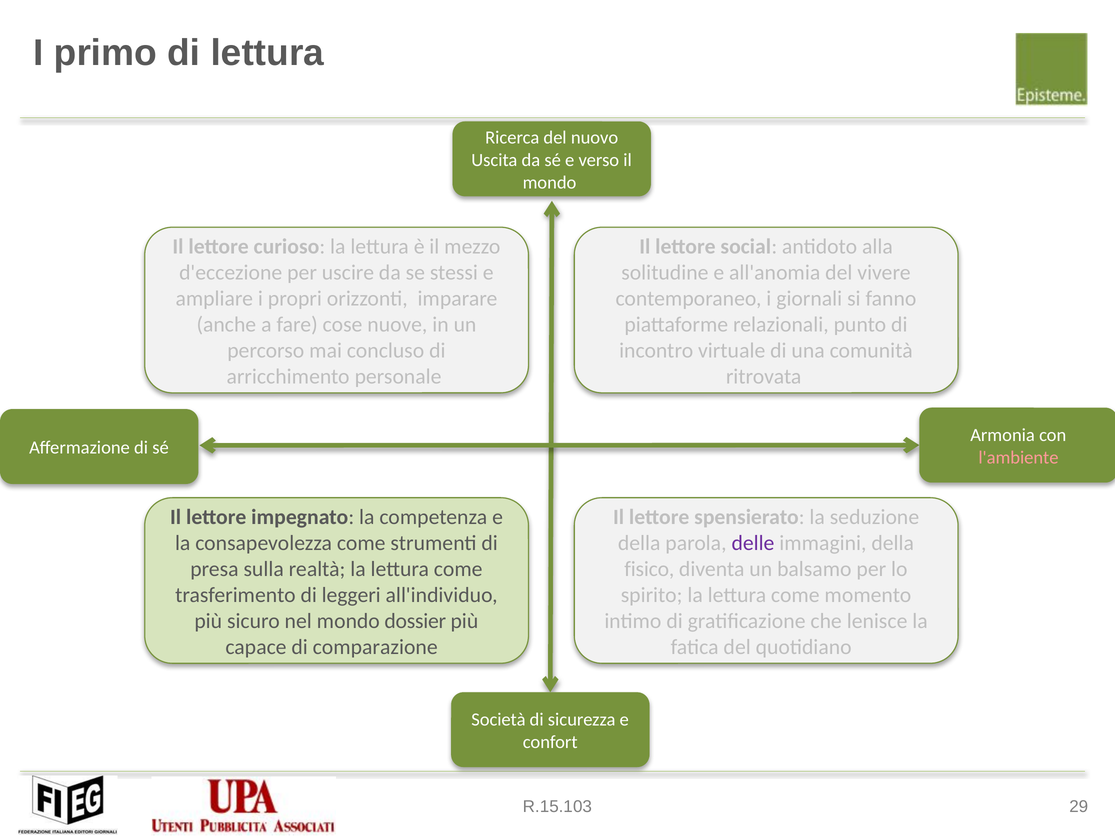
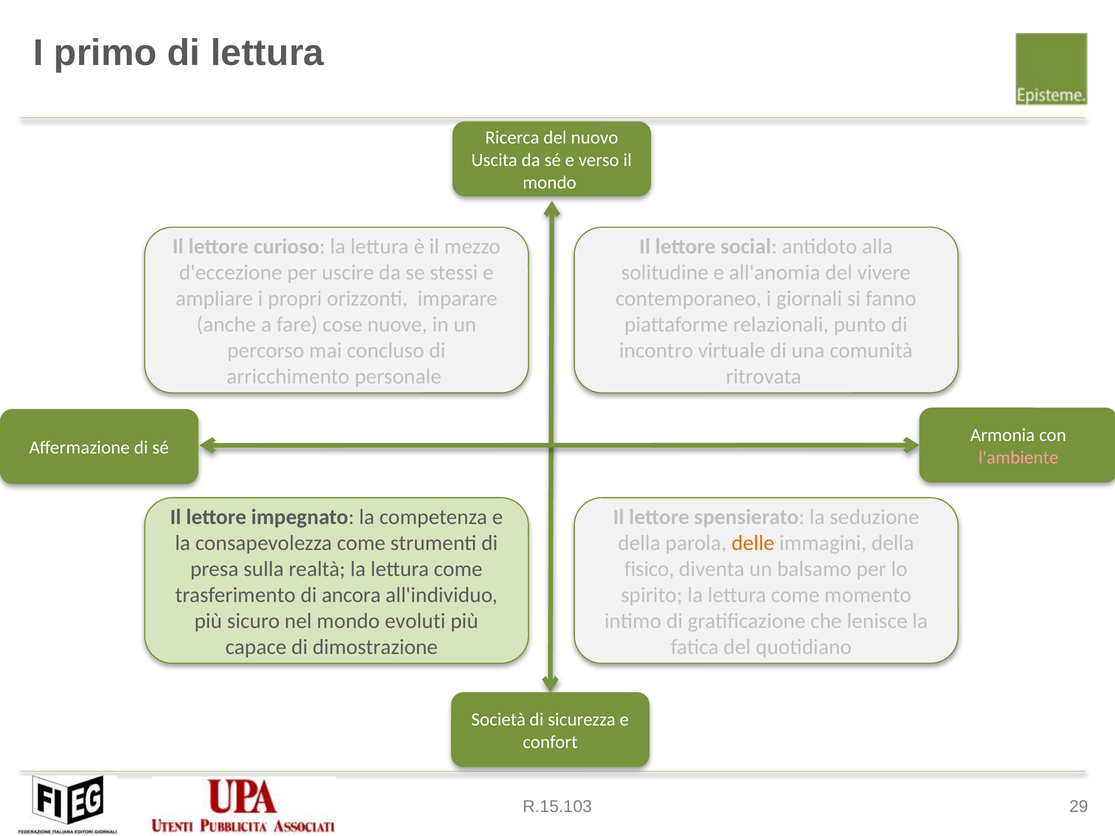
delle colour: purple -> orange
leggeri: leggeri -> ancora
dossier: dossier -> evoluti
comparazione: comparazione -> dimostrazione
